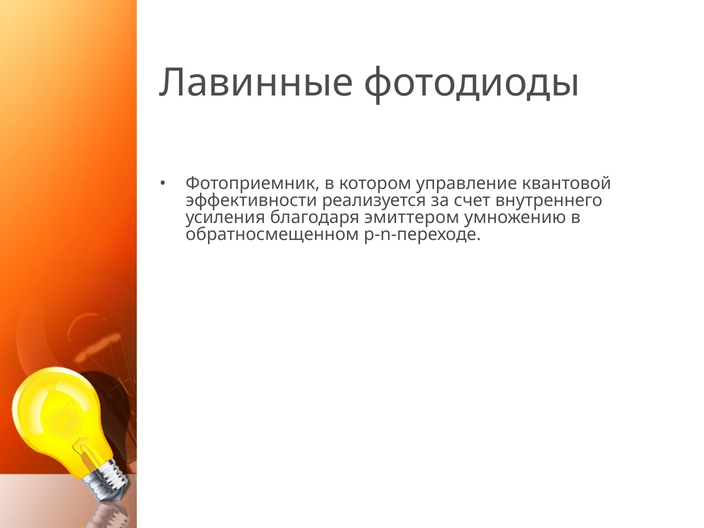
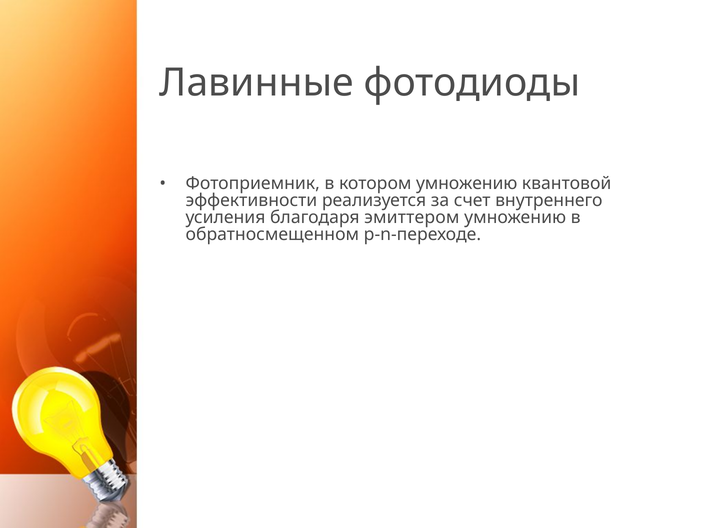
котором управление: управление -> умножению
